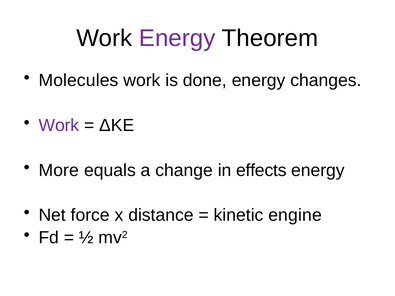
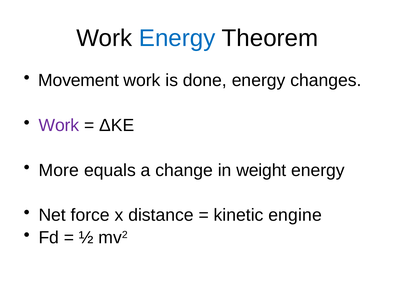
Energy at (177, 38) colour: purple -> blue
Molecules: Molecules -> Movement
effects: effects -> weight
